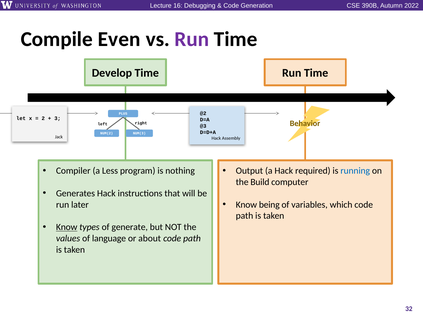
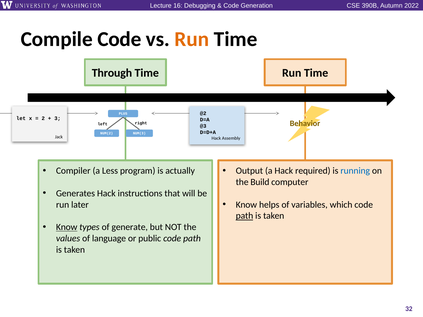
Compile Even: Even -> Code
Run at (192, 39) colour: purple -> orange
Develop: Develop -> Through
nothing: nothing -> actually
being: being -> helps
path at (244, 216) underline: none -> present
about: about -> public
